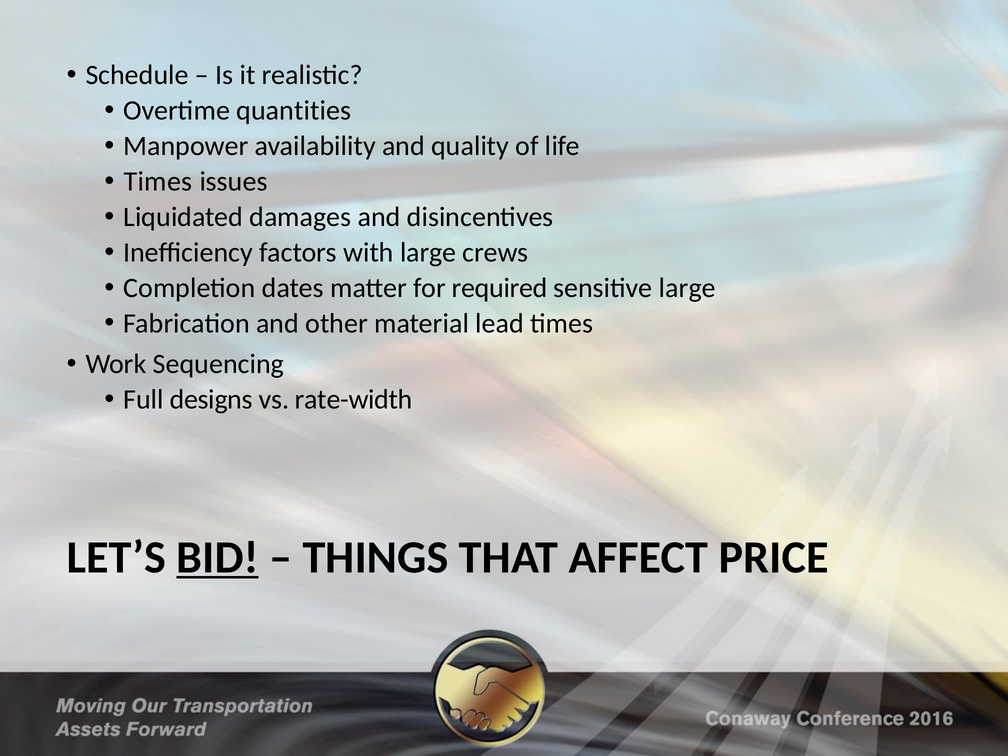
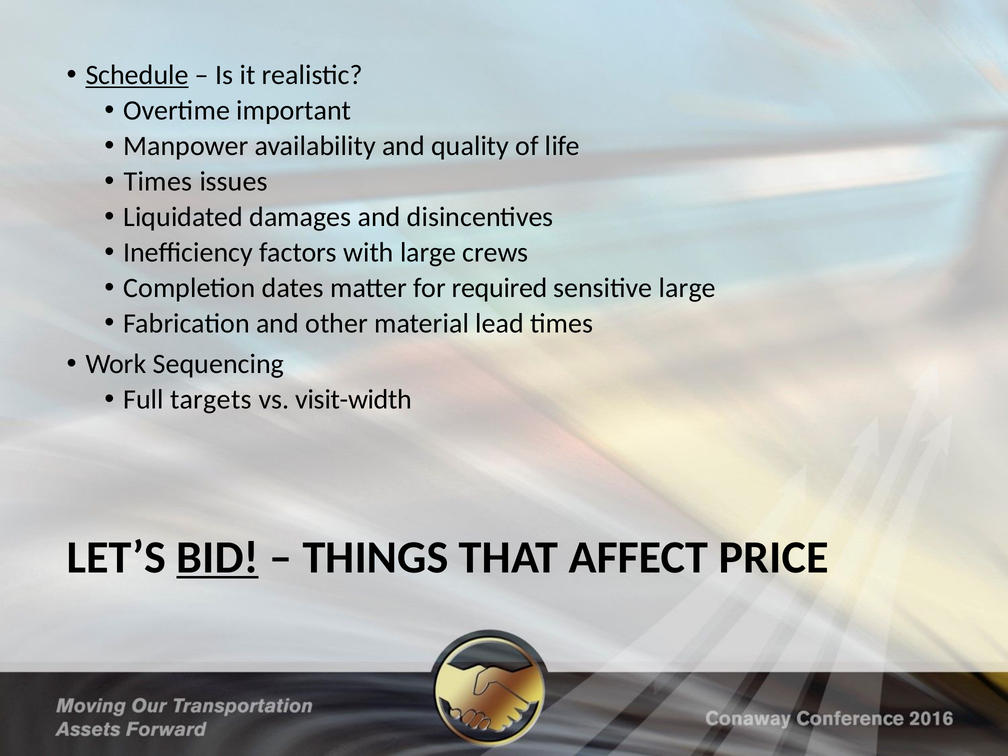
Schedule underline: none -> present
quantities: quantities -> important
designs: designs -> targets
rate-width: rate-width -> visit-width
